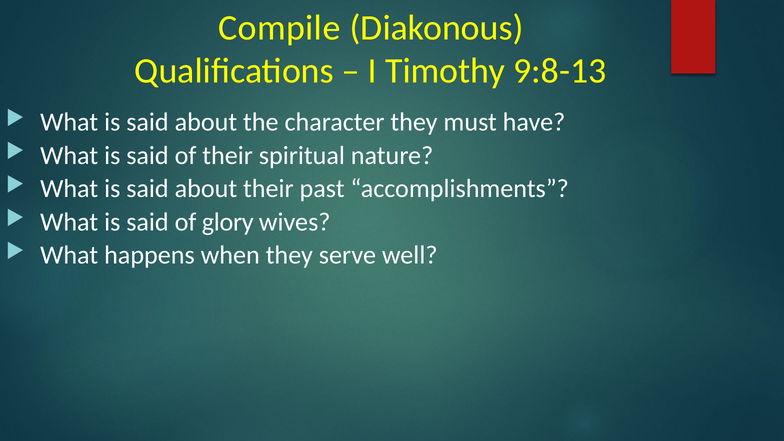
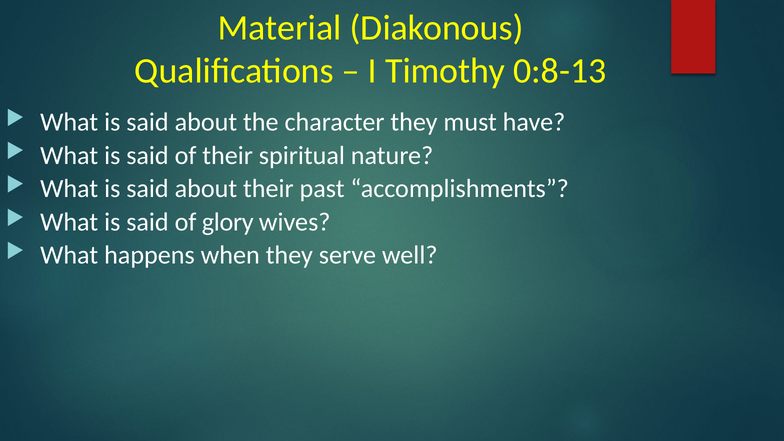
Compile: Compile -> Material
9:8-13: 9:8-13 -> 0:8-13
